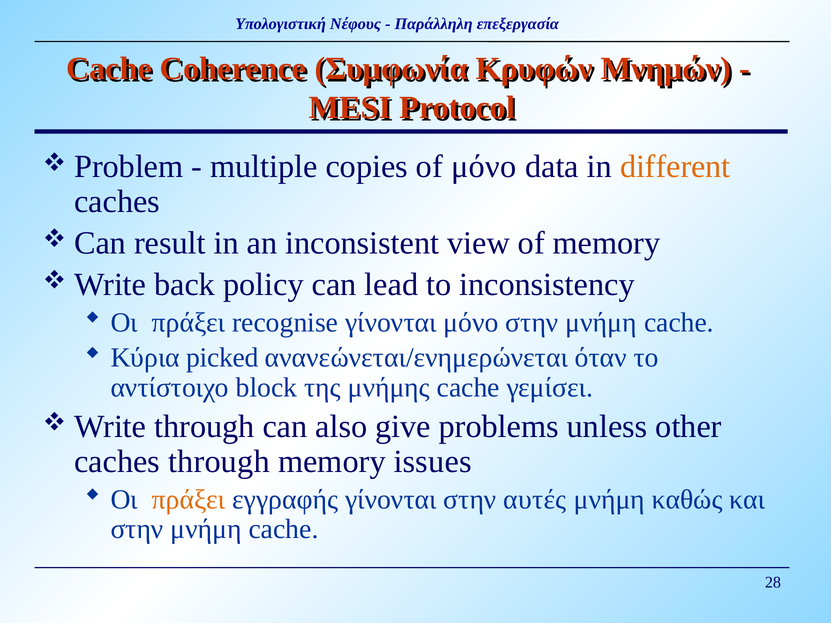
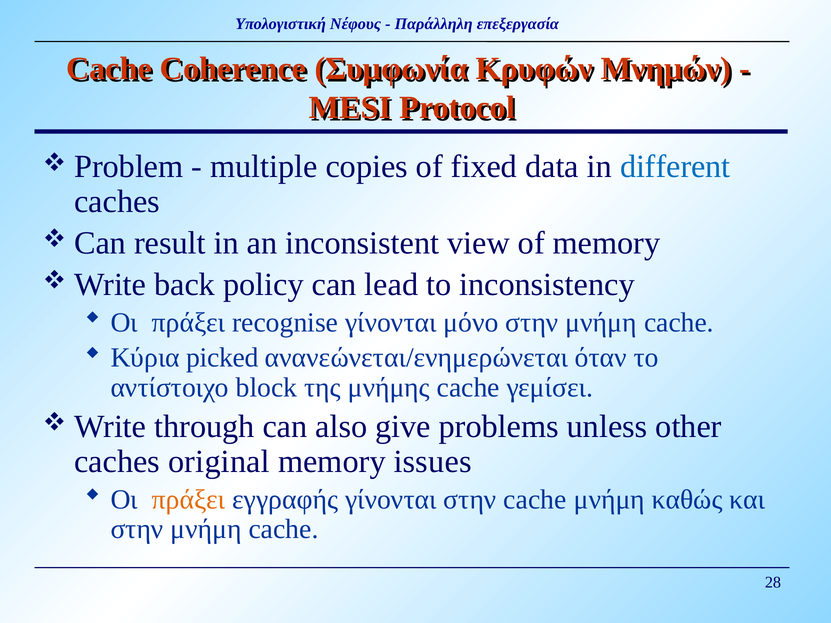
of μόνο: μόνο -> fixed
different colour: orange -> blue
caches through: through -> original
στην αυτές: αυτές -> cache
